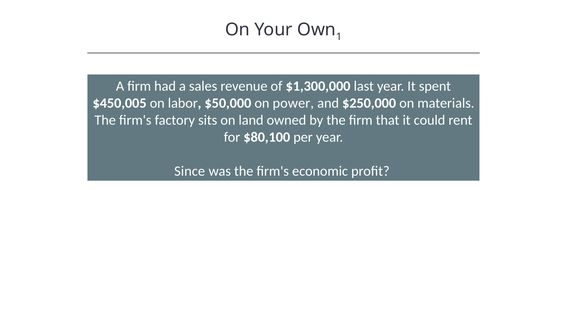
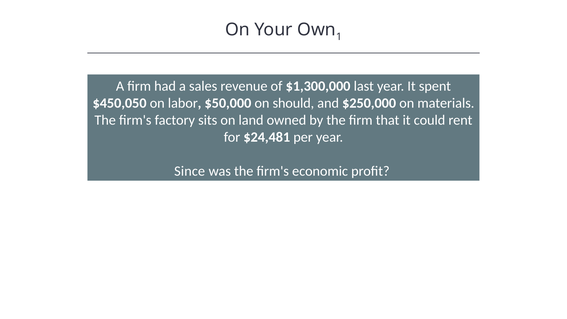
$450,005: $450,005 -> $450,050
power: power -> should
$80,100: $80,100 -> $24,481
